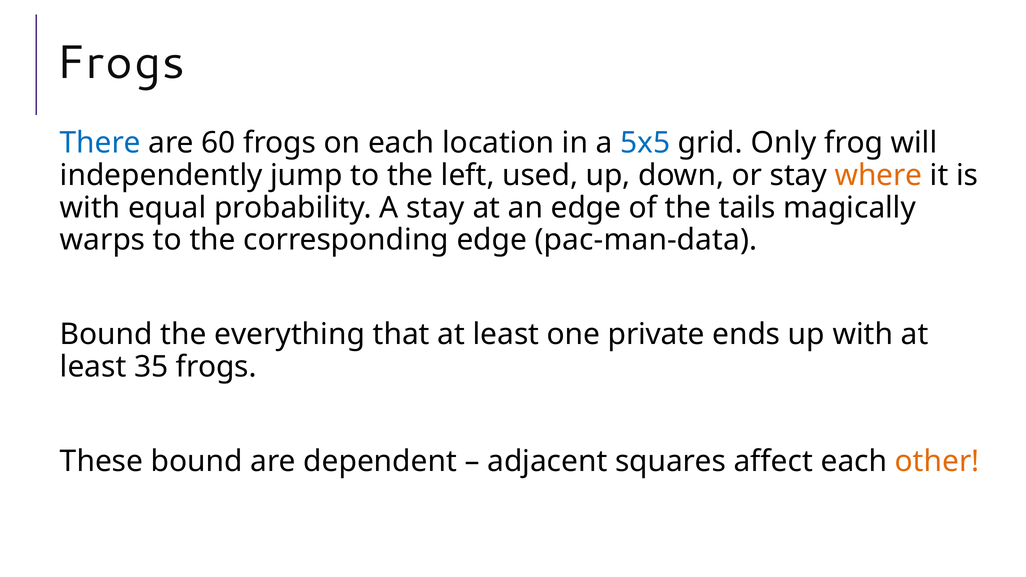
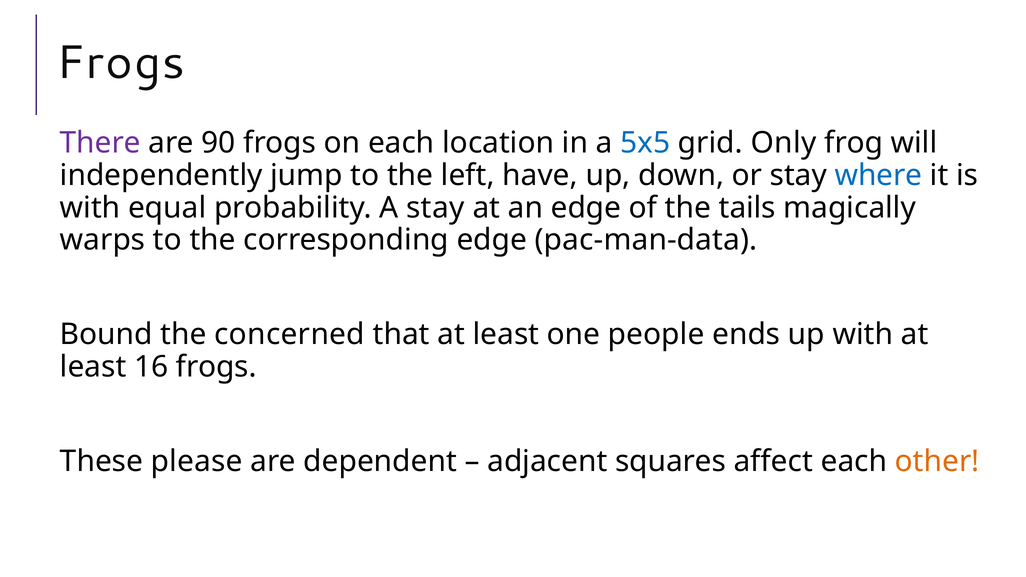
There colour: blue -> purple
60: 60 -> 90
used: used -> have
where colour: orange -> blue
everything: everything -> concerned
private: private -> people
35: 35 -> 16
These bound: bound -> please
